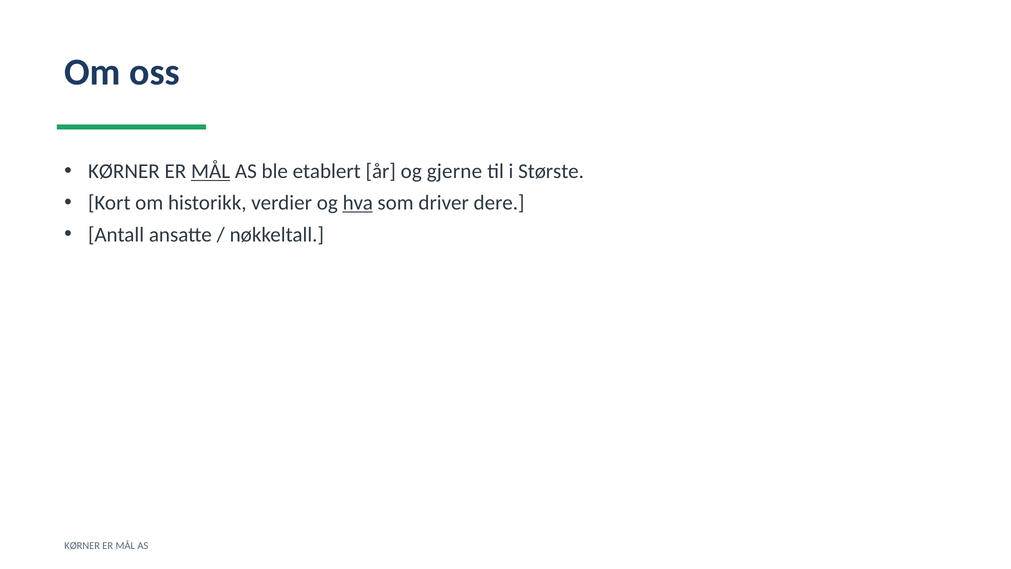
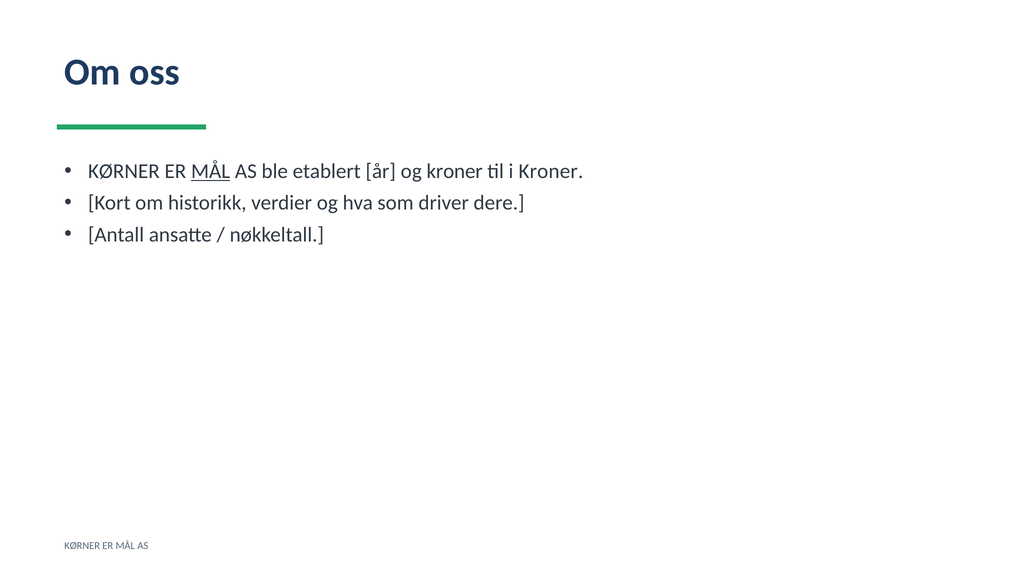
og gjerne: gjerne -> kroner
i Største: Største -> Kroner
hva underline: present -> none
